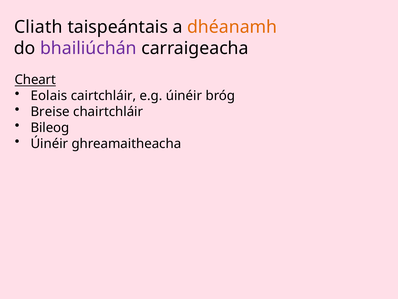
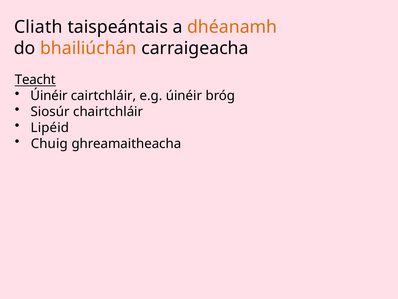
bhailiúchán colour: purple -> orange
Cheart: Cheart -> Teacht
Eolais at (49, 96): Eolais -> Úinéir
Breise: Breise -> Siosúr
Bileog: Bileog -> Lipéid
Úinéir at (49, 143): Úinéir -> Chuig
